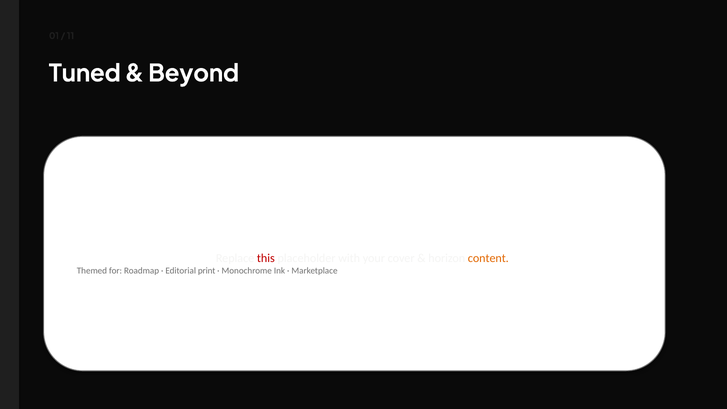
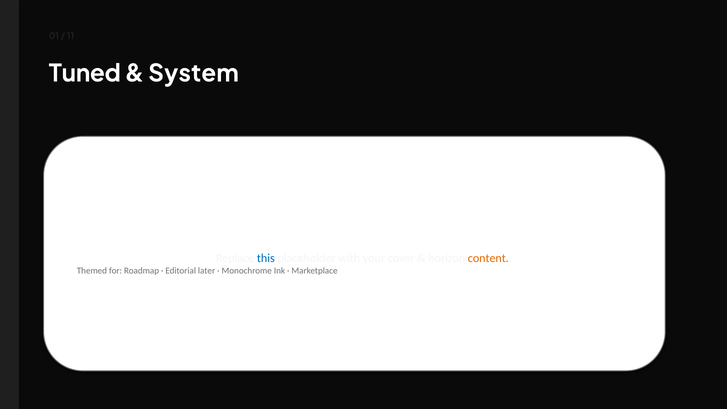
Beyond: Beyond -> System
this colour: red -> blue
print: print -> later
